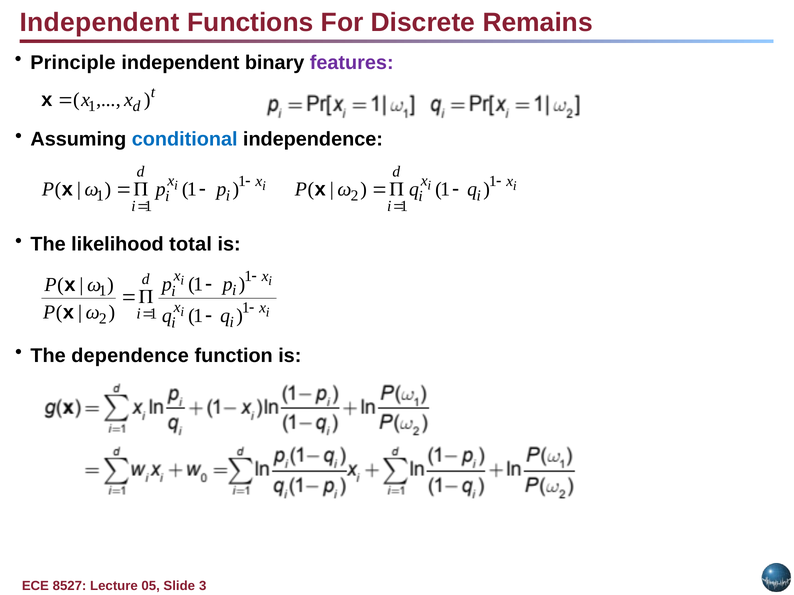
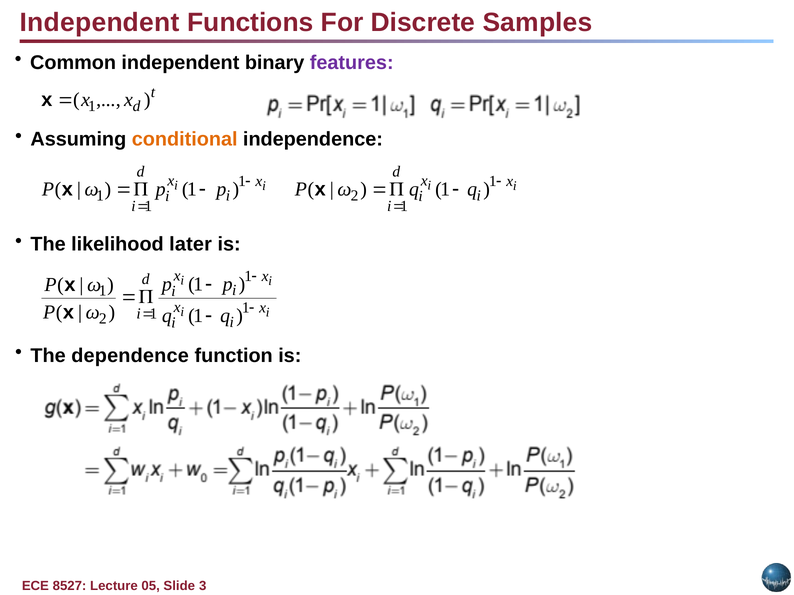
Remains: Remains -> Samples
Principle: Principle -> Common
conditional colour: blue -> orange
total: total -> later
